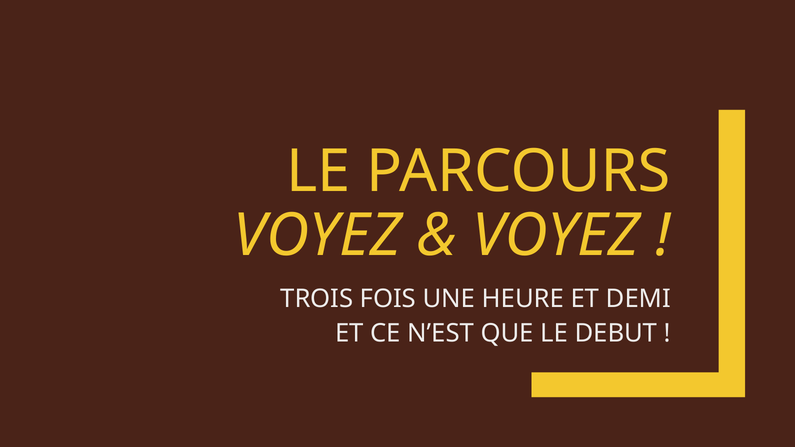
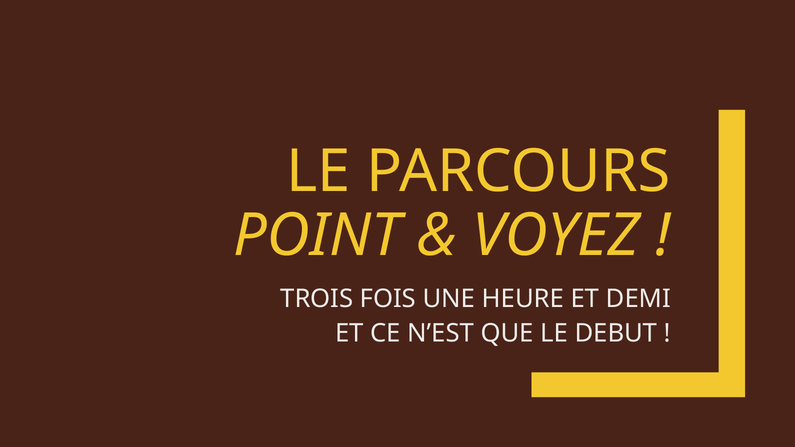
VOYEZ at (317, 235): VOYEZ -> POINT
